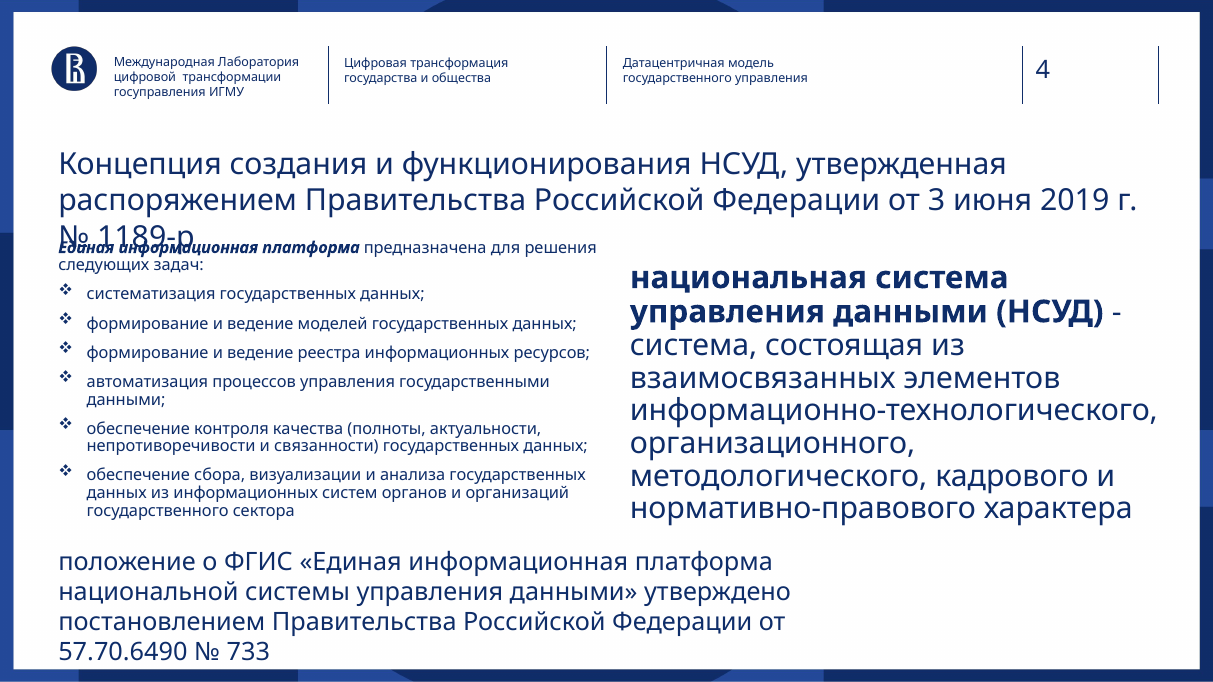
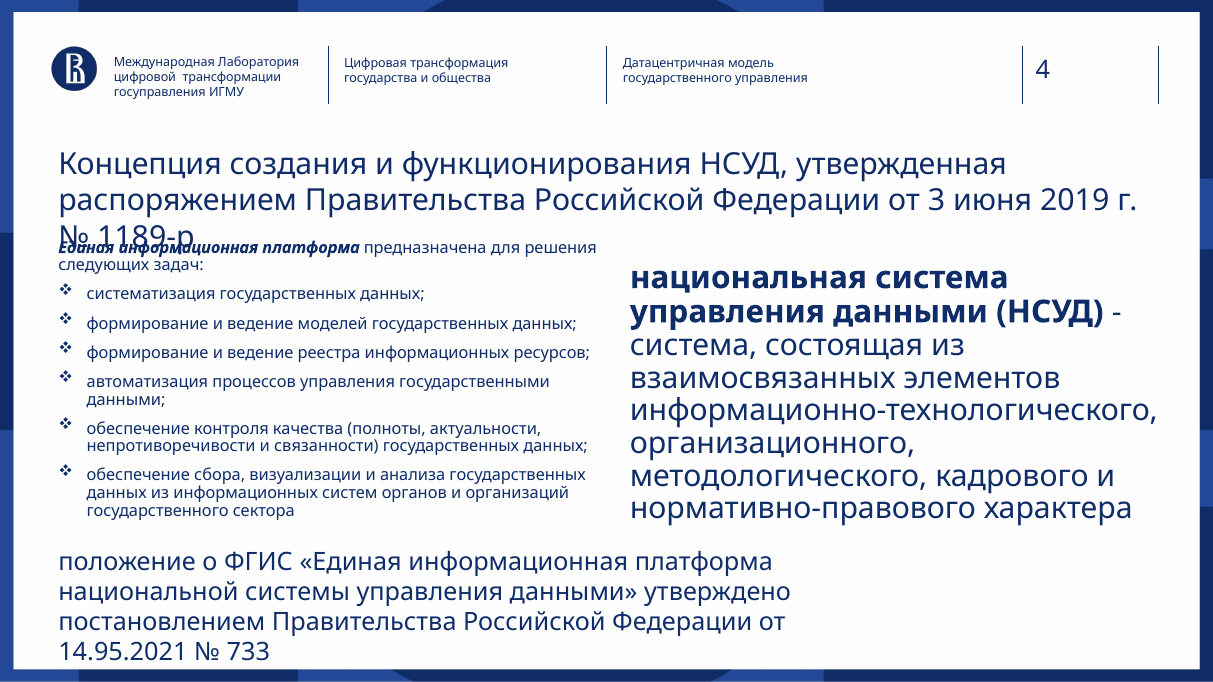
57.70.6490: 57.70.6490 -> 14.95.2021
